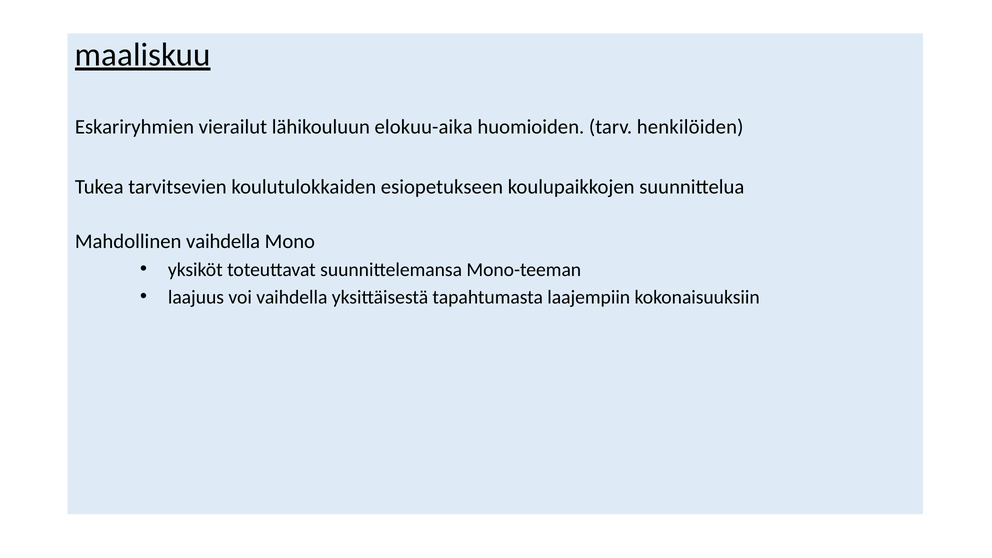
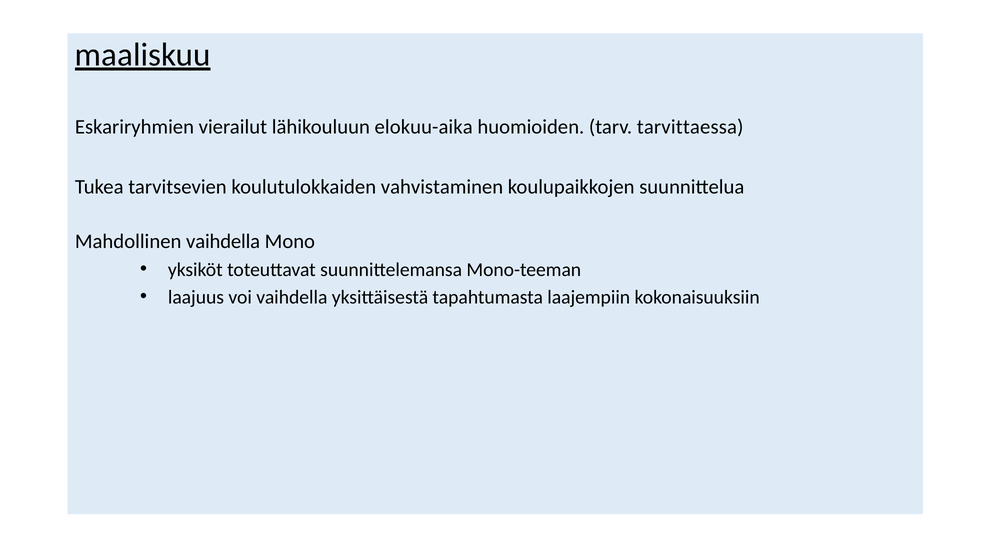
henkilöiden: henkilöiden -> tarvittaessa
esiopetukseen: esiopetukseen -> vahvistaminen
